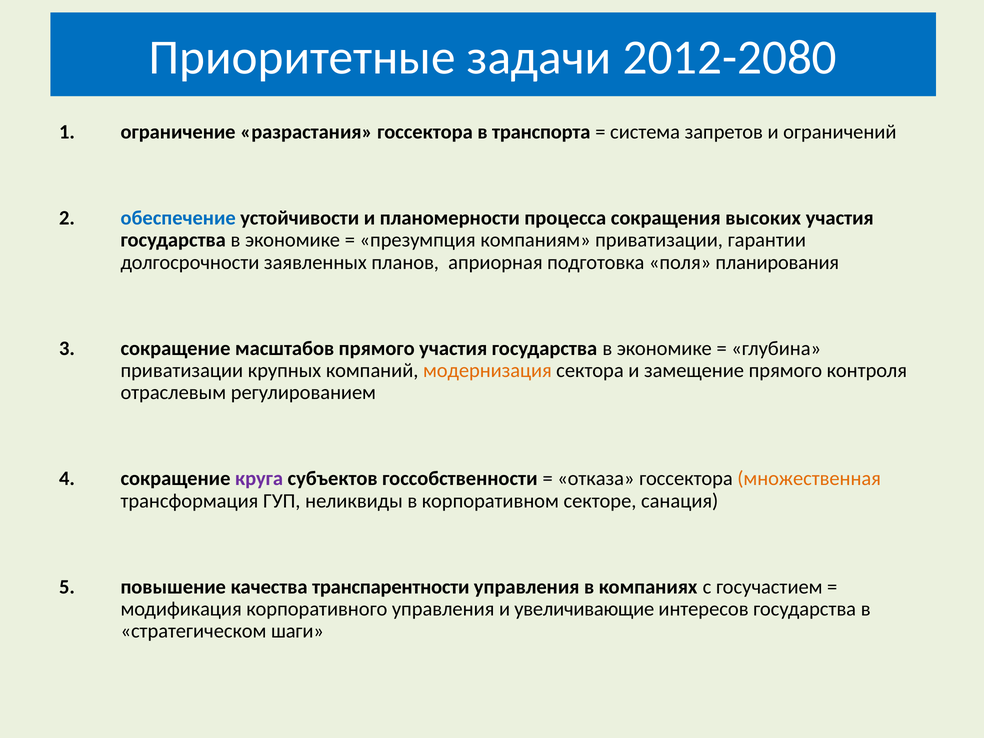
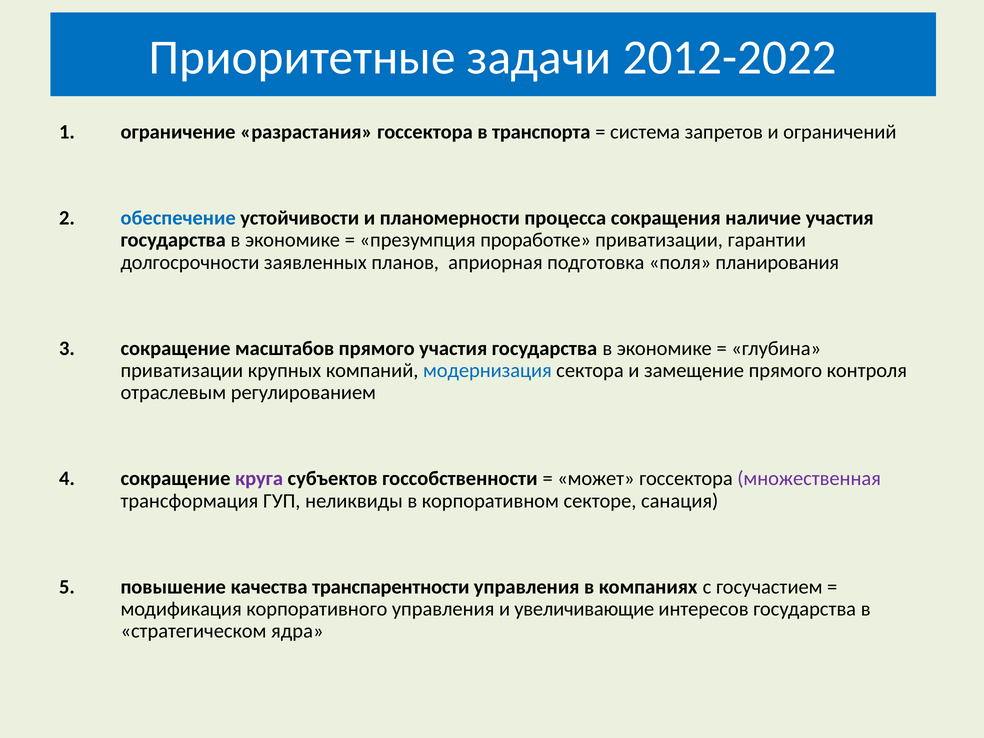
2012-2080: 2012-2080 -> 2012-2022
высоких: высоких -> наличие
компаниям: компаниям -> проработке
модернизация colour: orange -> blue
отказа: отказа -> может
множественная colour: orange -> purple
шаги: шаги -> ядра
